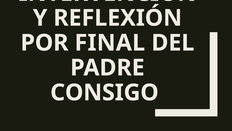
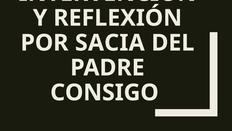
FINAL: FINAL -> SACIA
